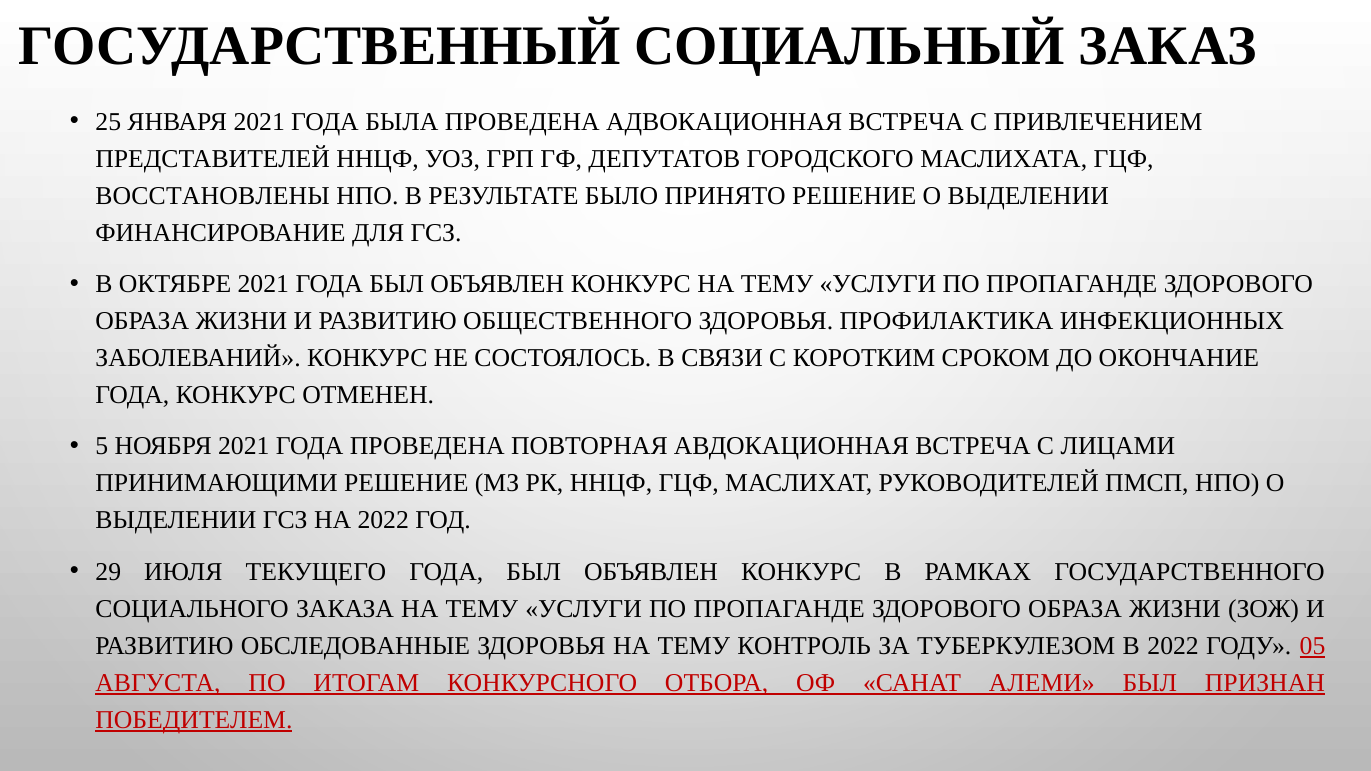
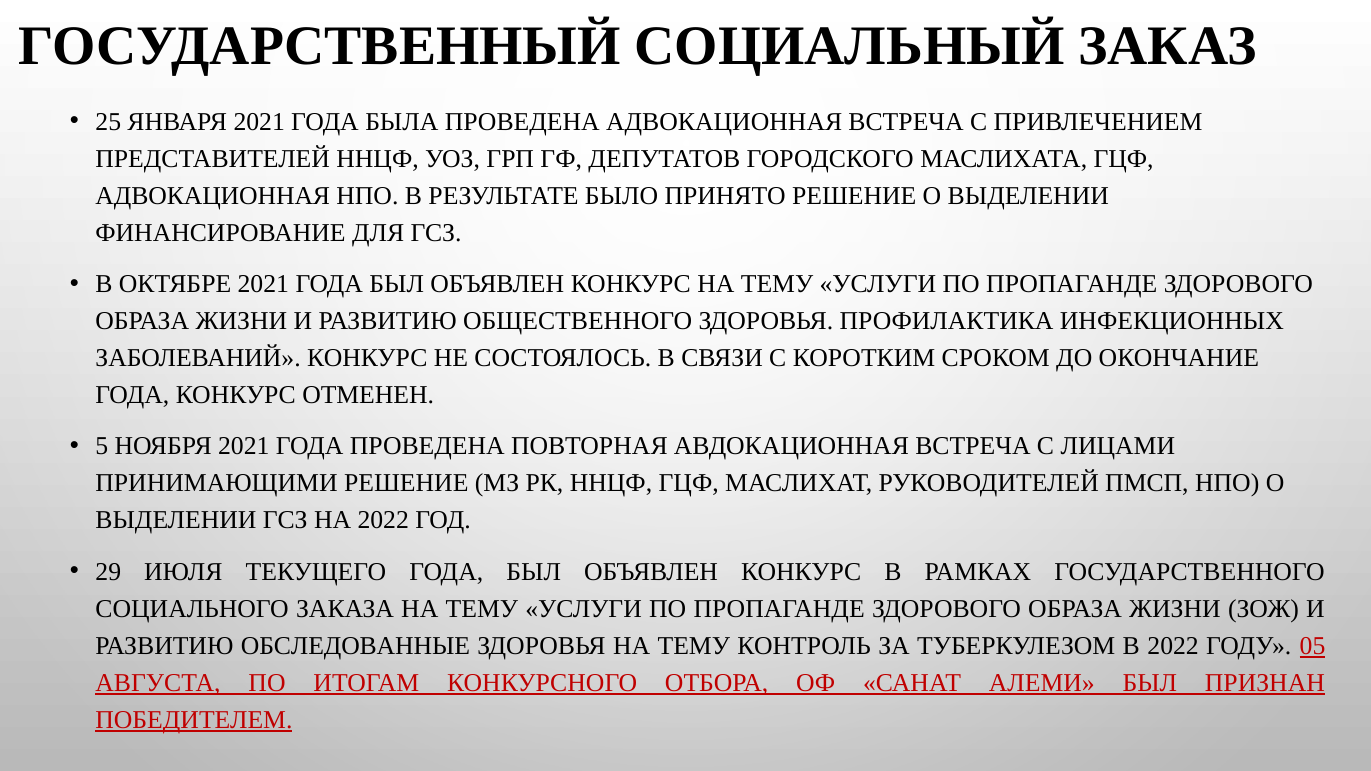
ВОССТАНОВЛЕНЫ at (213, 196): ВОССТАНОВЛЕНЫ -> АДВОКАЦИОННАЯ
